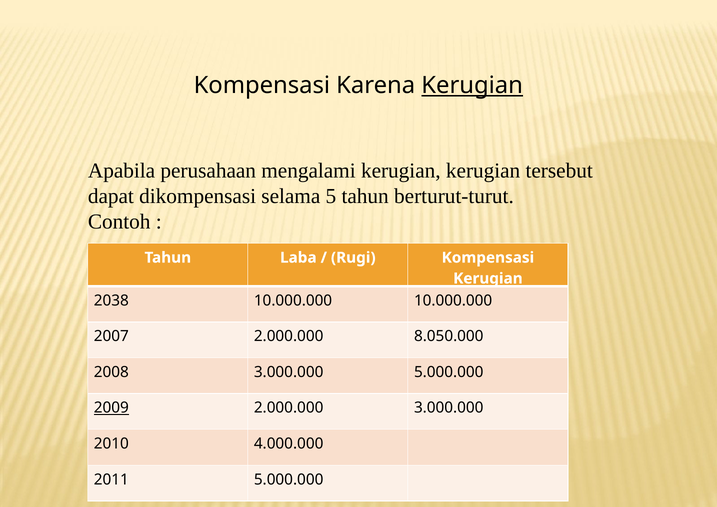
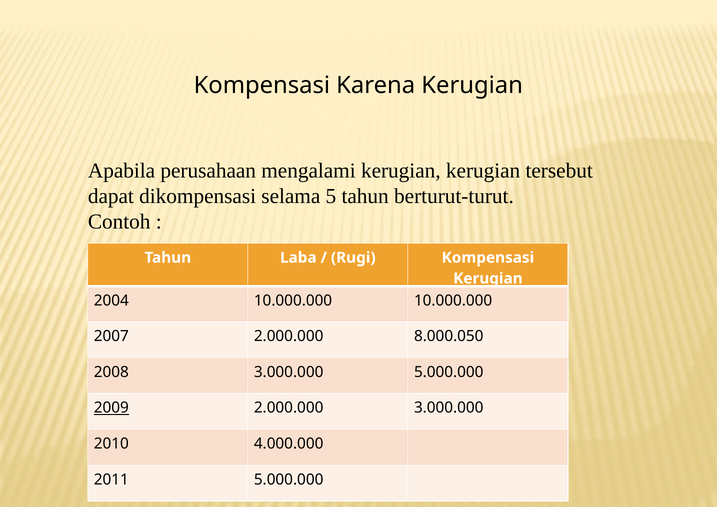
Kerugian at (472, 85) underline: present -> none
2038: 2038 -> 2004
8.050.000: 8.050.000 -> 8.000.050
